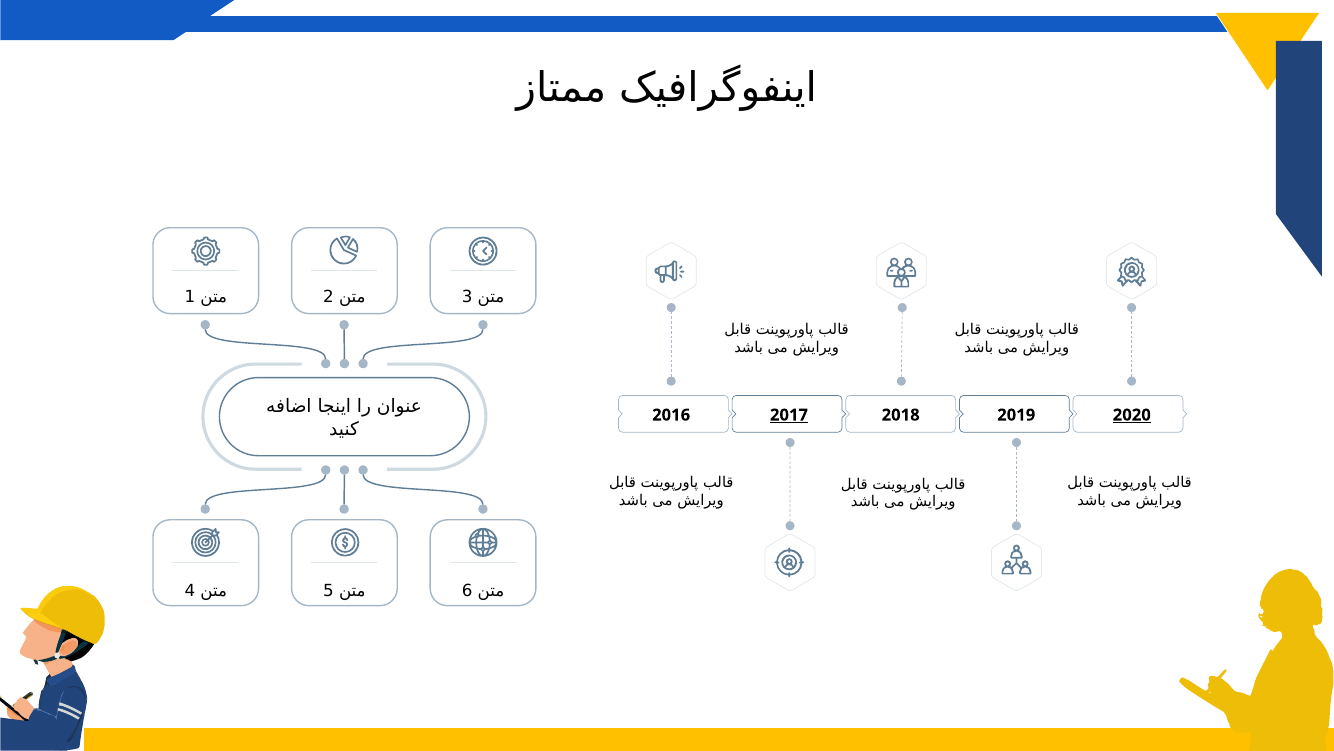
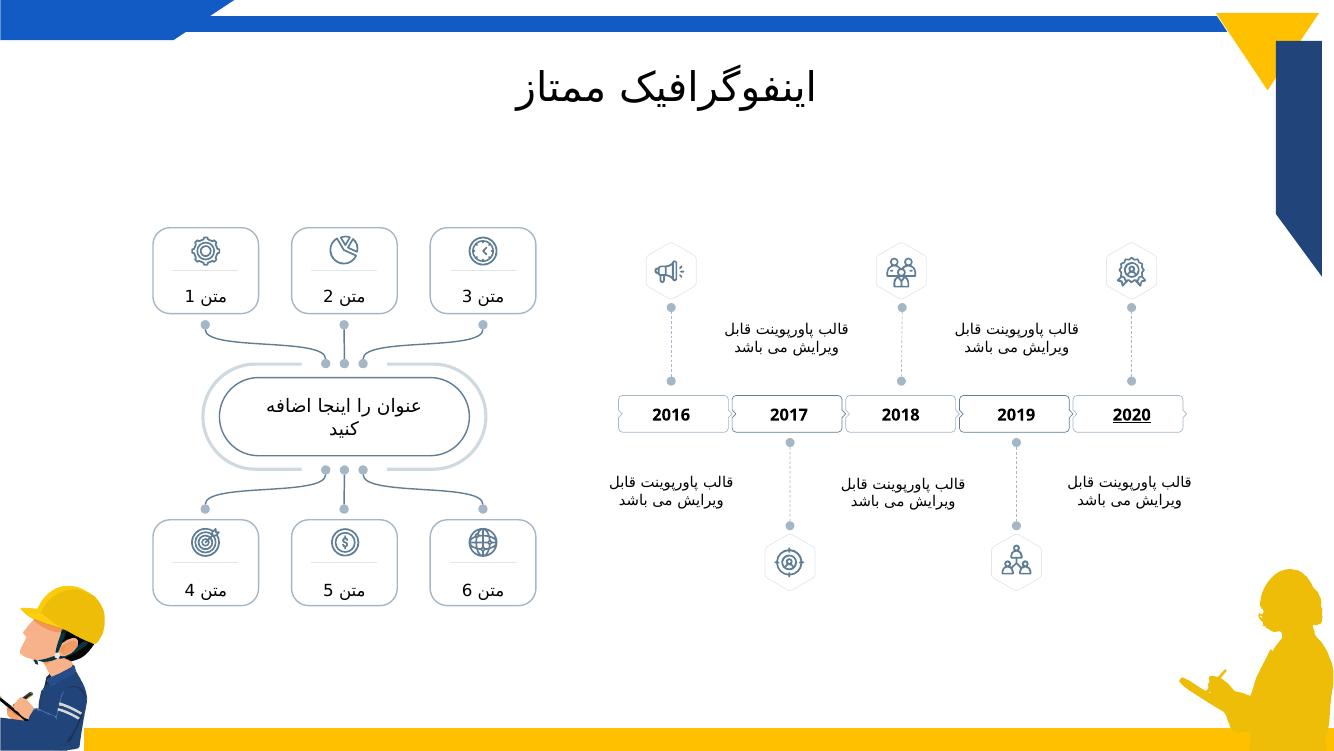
2017 underline: present -> none
